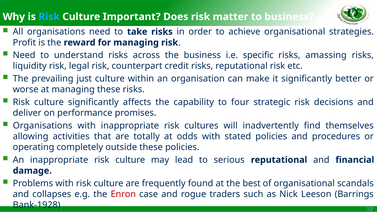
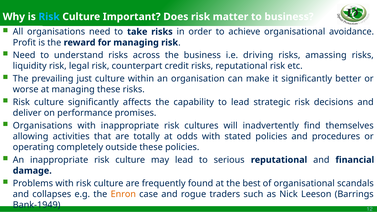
strategies: strategies -> avoidance
specific: specific -> driving
to four: four -> lead
Enron colour: red -> orange
Bank-1928: Bank-1928 -> Bank-1949
